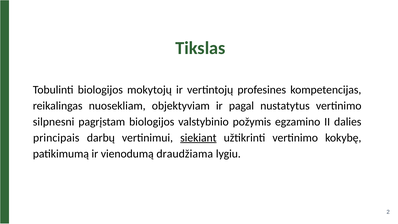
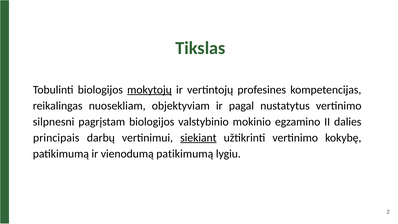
mokytojų underline: none -> present
požymis: požymis -> mokinio
vienodumą draudžiama: draudžiama -> patikimumą
